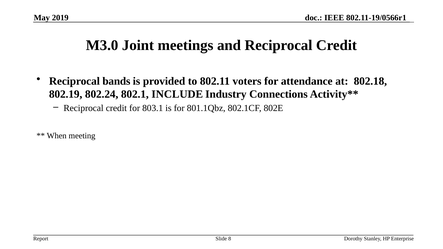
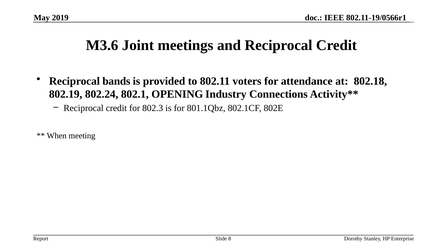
M3.0: M3.0 -> M3.6
INCLUDE: INCLUDE -> OPENING
803.1: 803.1 -> 802.3
